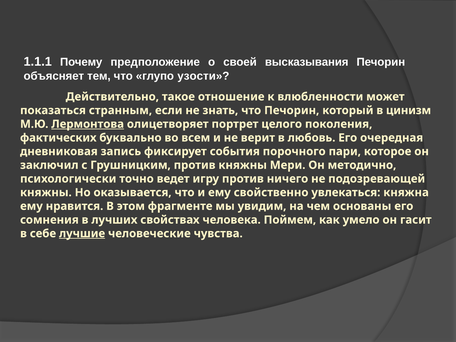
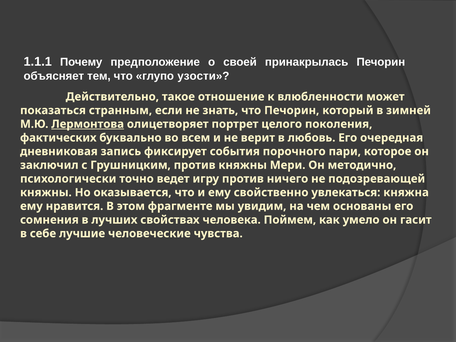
высказывания: высказывания -> принакрылась
цинизм: цинизм -> зимней
лучшие underline: present -> none
